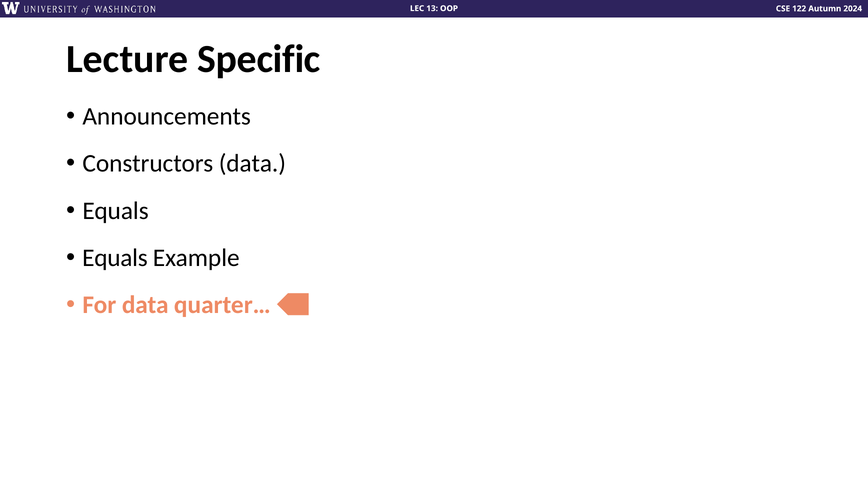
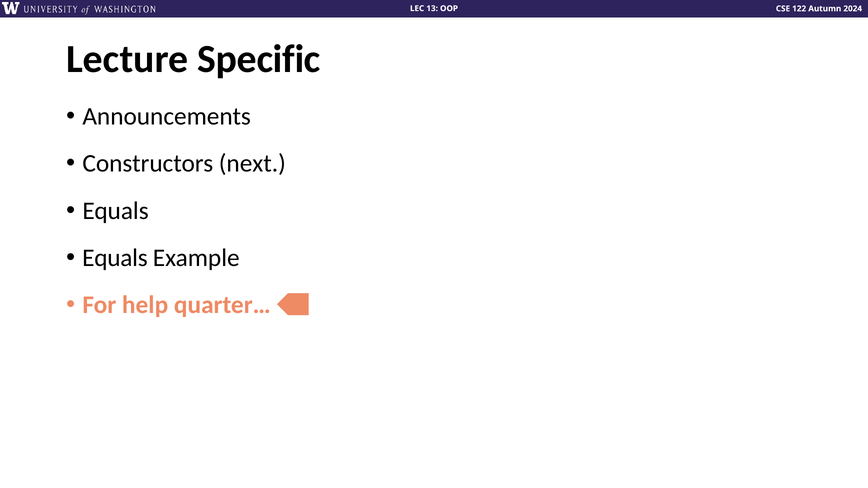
Constructors data: data -> next
For data: data -> help
